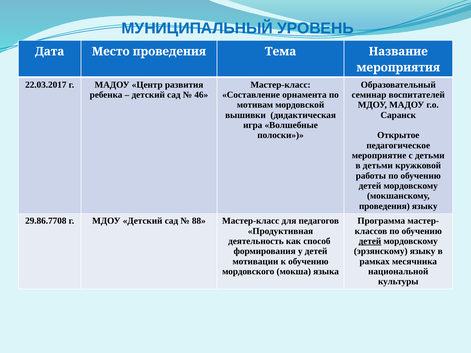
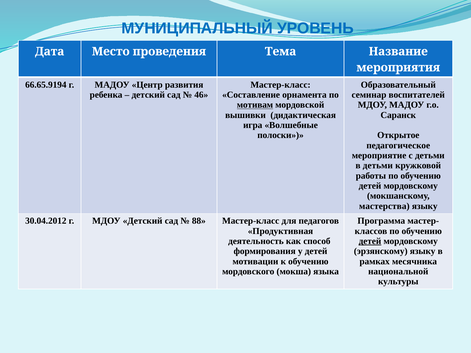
22.03.2017: 22.03.2017 -> 66.65.9194
мотивам underline: none -> present
проведения at (384, 206): проведения -> мастерства
29.86.7708: 29.86.7708 -> 30.04.2012
